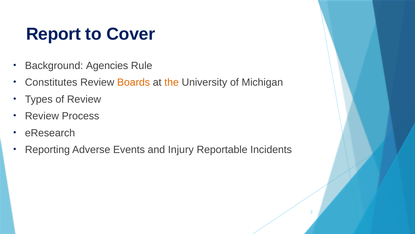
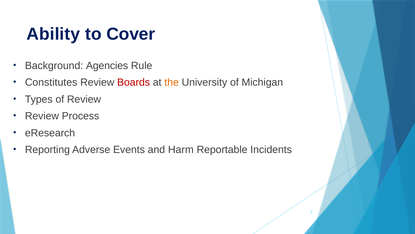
Report: Report -> Ability
Boards colour: orange -> red
Injury: Injury -> Harm
